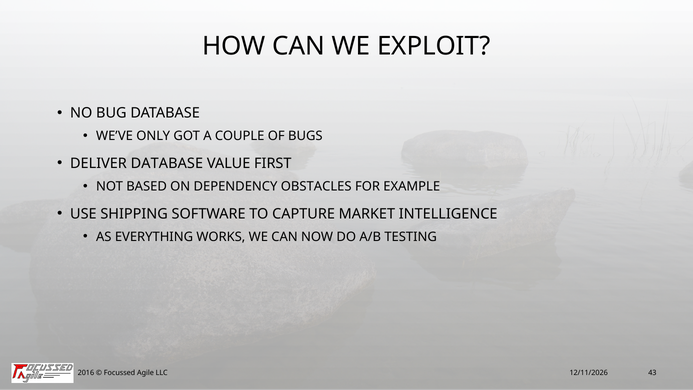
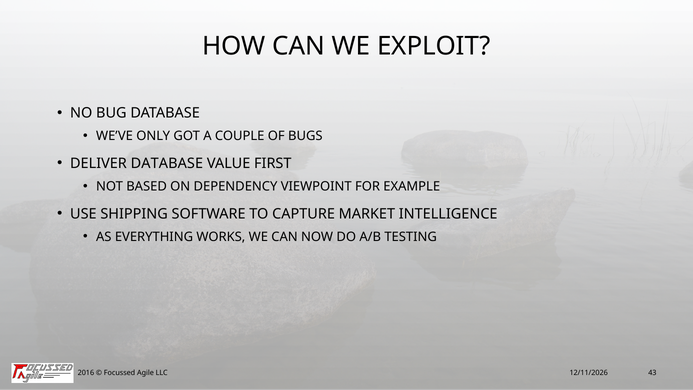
OBSTACLES: OBSTACLES -> VIEWPOINT
